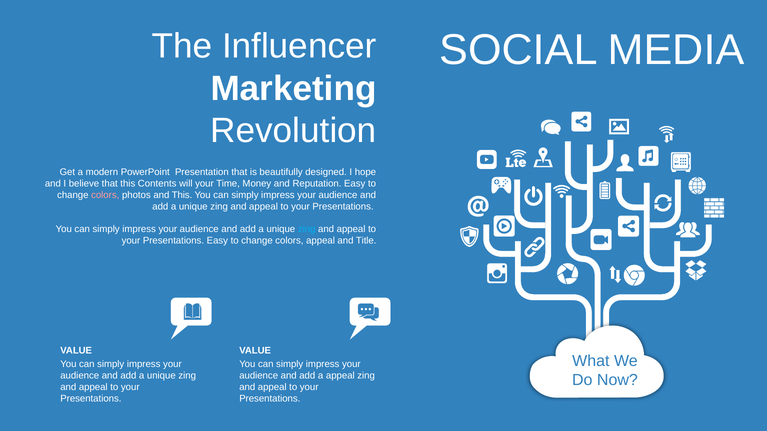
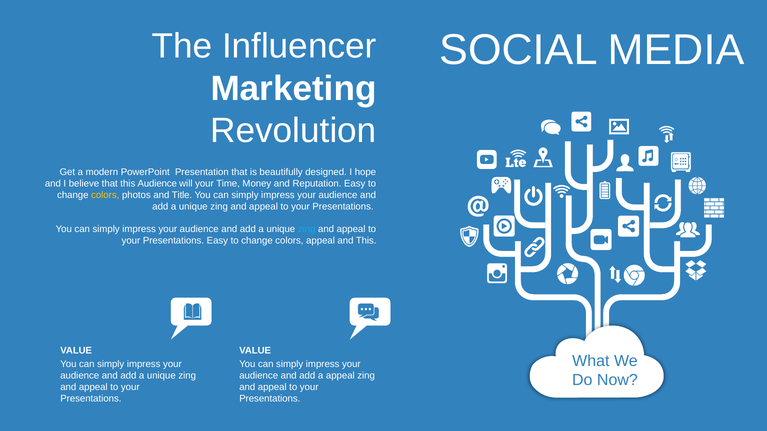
this Contents: Contents -> Audience
colors at (105, 195) colour: pink -> yellow
and This: This -> Title
and Title: Title -> This
